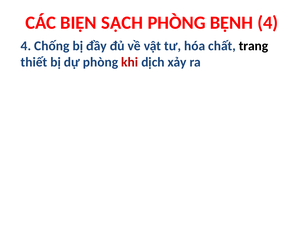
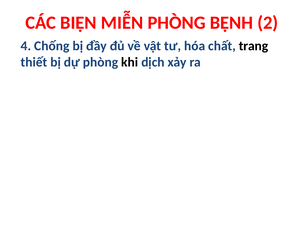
SẠCH: SẠCH -> MIỄN
BỆNH 4: 4 -> 2
khi colour: red -> black
